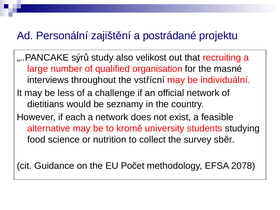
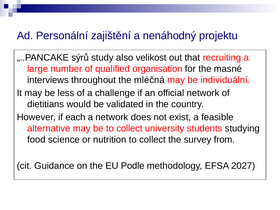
postrádané: postrádané -> nenáhodný
vstřícní: vstřícní -> mléčná
seznamy: seznamy -> validated
be to kromě: kromě -> collect
sběr: sběr -> from
Počet: Počet -> Podle
2078: 2078 -> 2027
